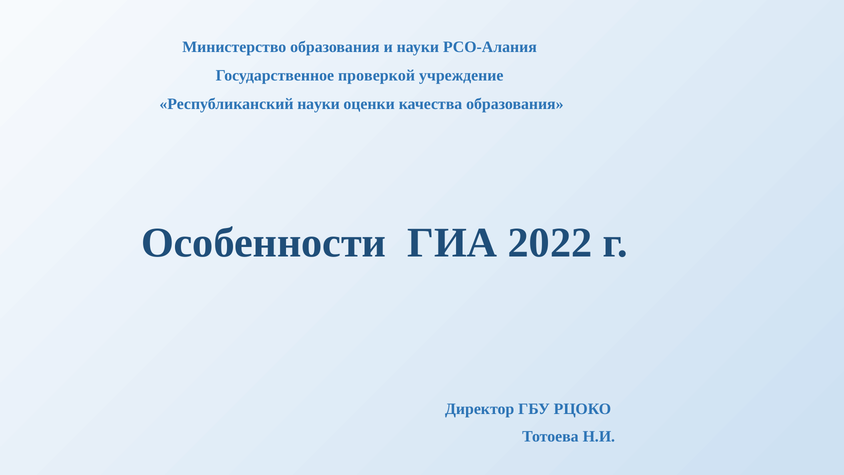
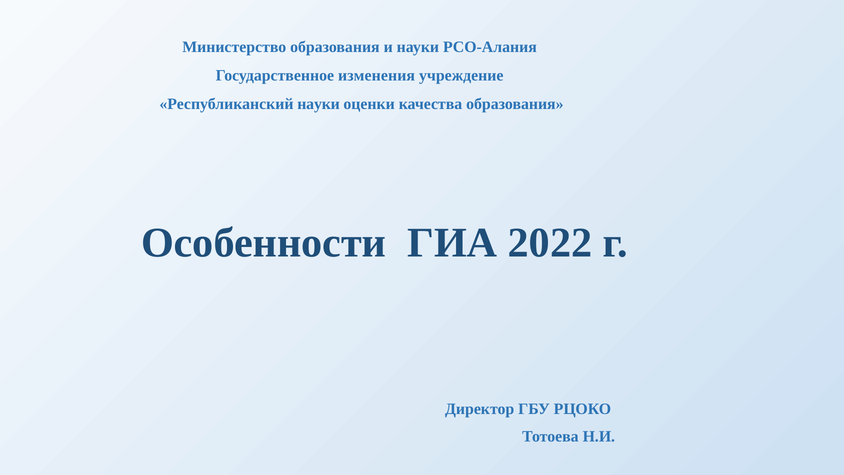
проверкой: проверкой -> изменения
